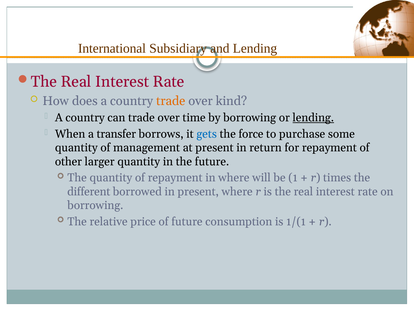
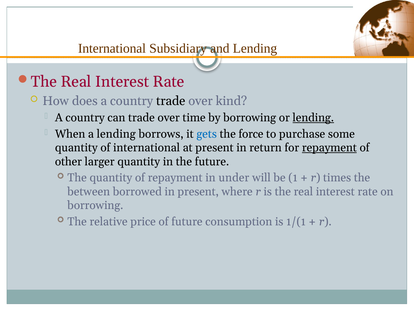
trade at (171, 101) colour: orange -> black
a transfer: transfer -> lending
of management: management -> international
repayment at (329, 147) underline: none -> present
in where: where -> under
different: different -> between
